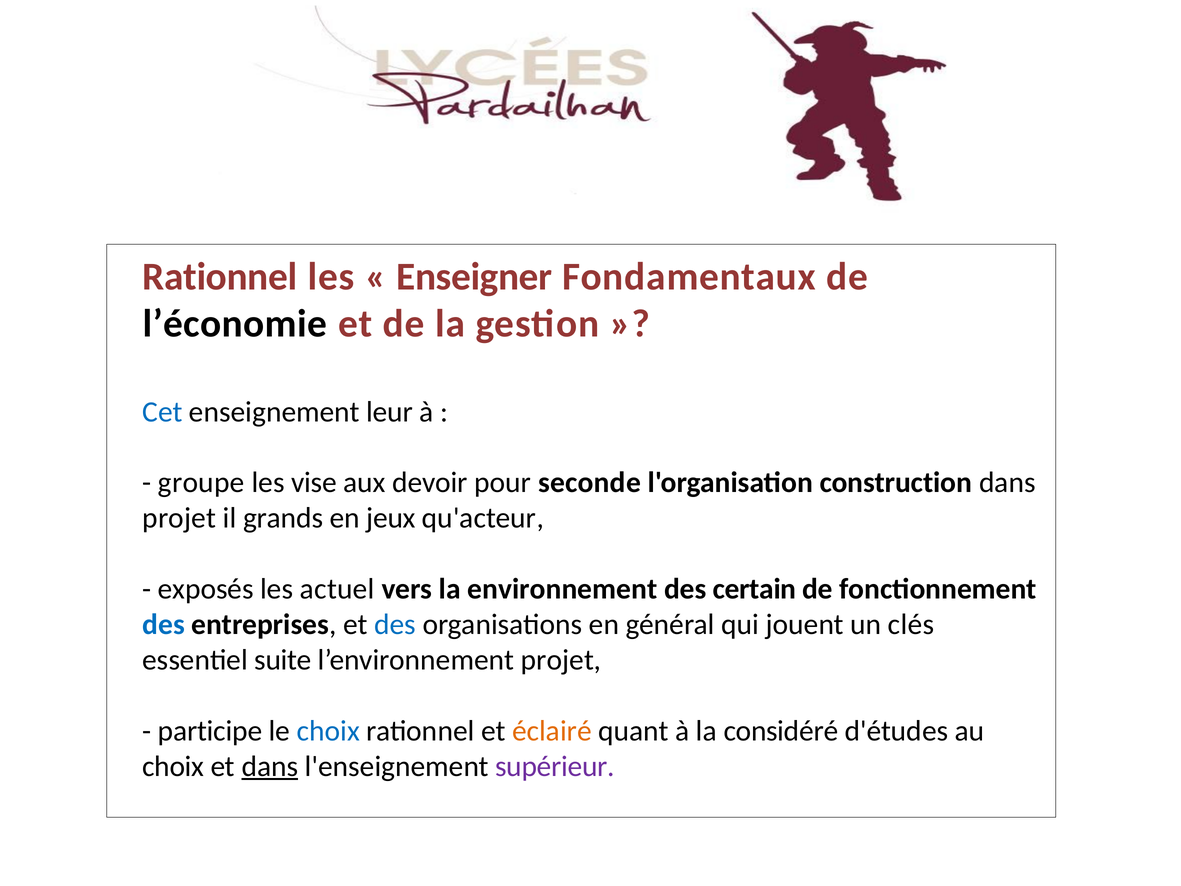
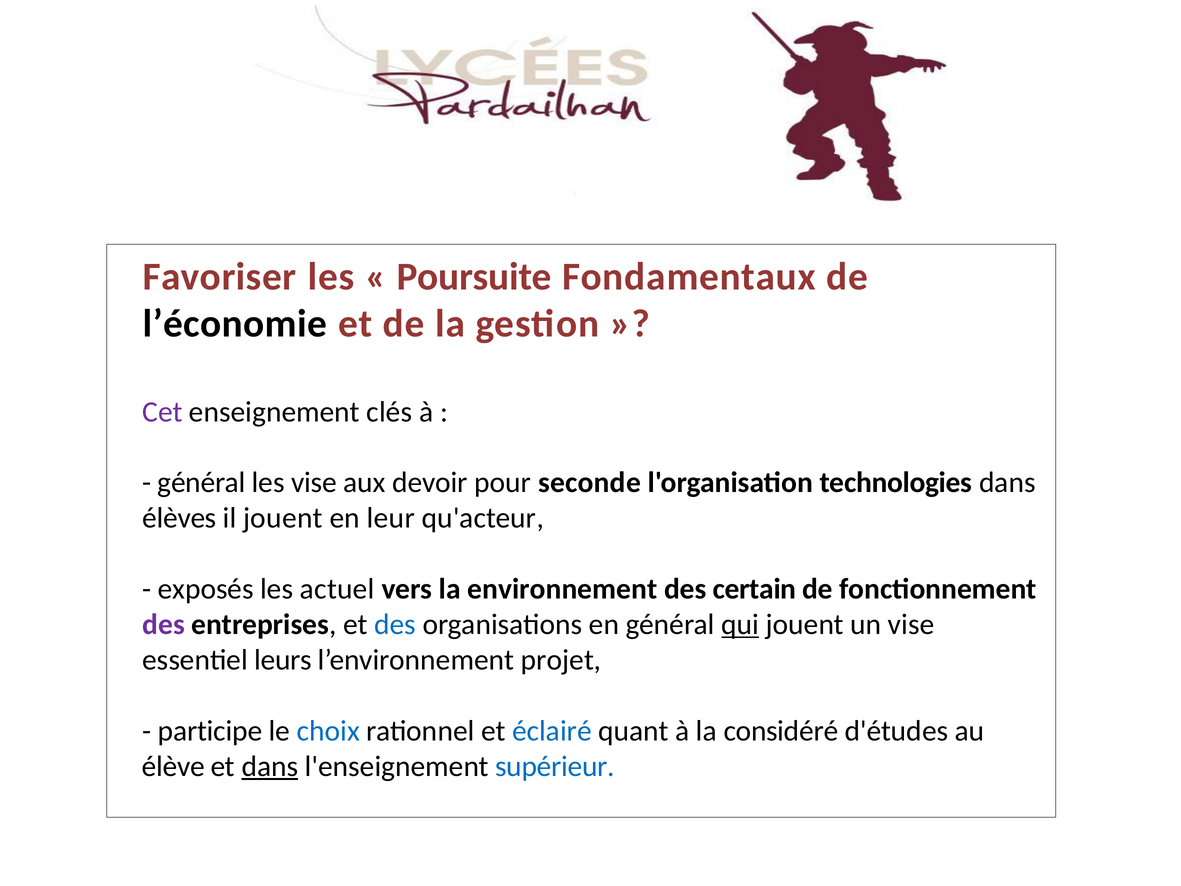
Rationnel at (220, 277): Rationnel -> Favoriser
Enseigner: Enseigner -> Poursuite
Cet colour: blue -> purple
leur: leur -> clés
groupe at (201, 483): groupe -> général
construction: construction -> technologies
projet at (179, 518): projet -> élèves
il grands: grands -> jouent
jeux: jeux -> leur
des at (164, 624) colour: blue -> purple
qui underline: none -> present
un clés: clés -> vise
suite: suite -> leurs
éclairé colour: orange -> blue
choix at (173, 766): choix -> élève
supérieur colour: purple -> blue
